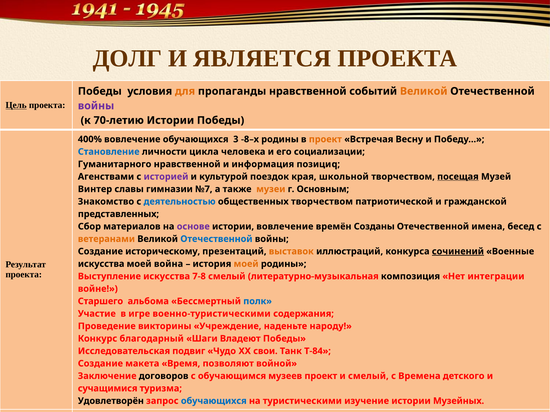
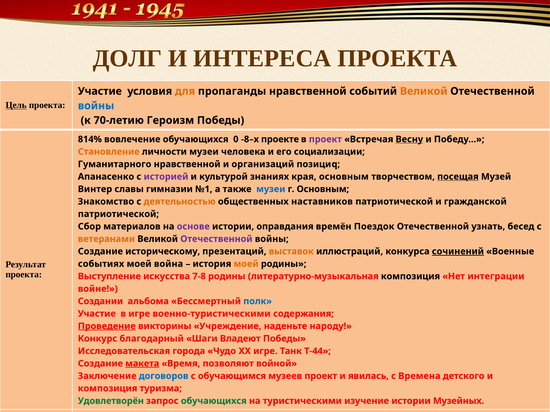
ЯВЛЯЕТСЯ: ЯВЛЯЕТСЯ -> ИНТЕРЕСА
Победы at (100, 91): Победы -> Участие
войны at (96, 106) colour: purple -> blue
70-летию Истории: Истории -> Героизм
400%: 400% -> 814%
обучающихся 3: 3 -> 0
-8–х родины: родины -> проекте
проект at (325, 139) colour: orange -> purple
Весну underline: none -> present
Становление colour: blue -> orange
личности цикла: цикла -> музеи
информация: информация -> организаций
Агенствами at (106, 177): Агенствами -> Апанасенко
поездок: поездок -> знаниях
края школьной: школьной -> основным
№7: №7 -> №1
музеи at (271, 189) colour: orange -> blue
деятельностью colour: blue -> orange
общественных творчеством: творчеством -> наставников
представленных at (118, 214): представленных -> патриотической
истории вовлечение: вовлечение -> оправдания
Созданы: Созданы -> Поездок
имена: имена -> узнать
Отечественной at (216, 239) colour: blue -> purple
искусства at (101, 264): искусства -> событиях
7-8 смелый: смелый -> родины
Старшего: Старшего -> Создании
Проведение underline: none -> present
Исследовательская подвиг: подвиг -> города
XX свои: свои -> игре
Т-84: Т-84 -> Т-44
макета underline: none -> present
договоров colour: black -> blue
и смелый: смелый -> явилась
сучащимися at (108, 389): сучащимися -> композиция
Удовлетворён colour: black -> green
обучающихся at (214, 401) colour: blue -> green
